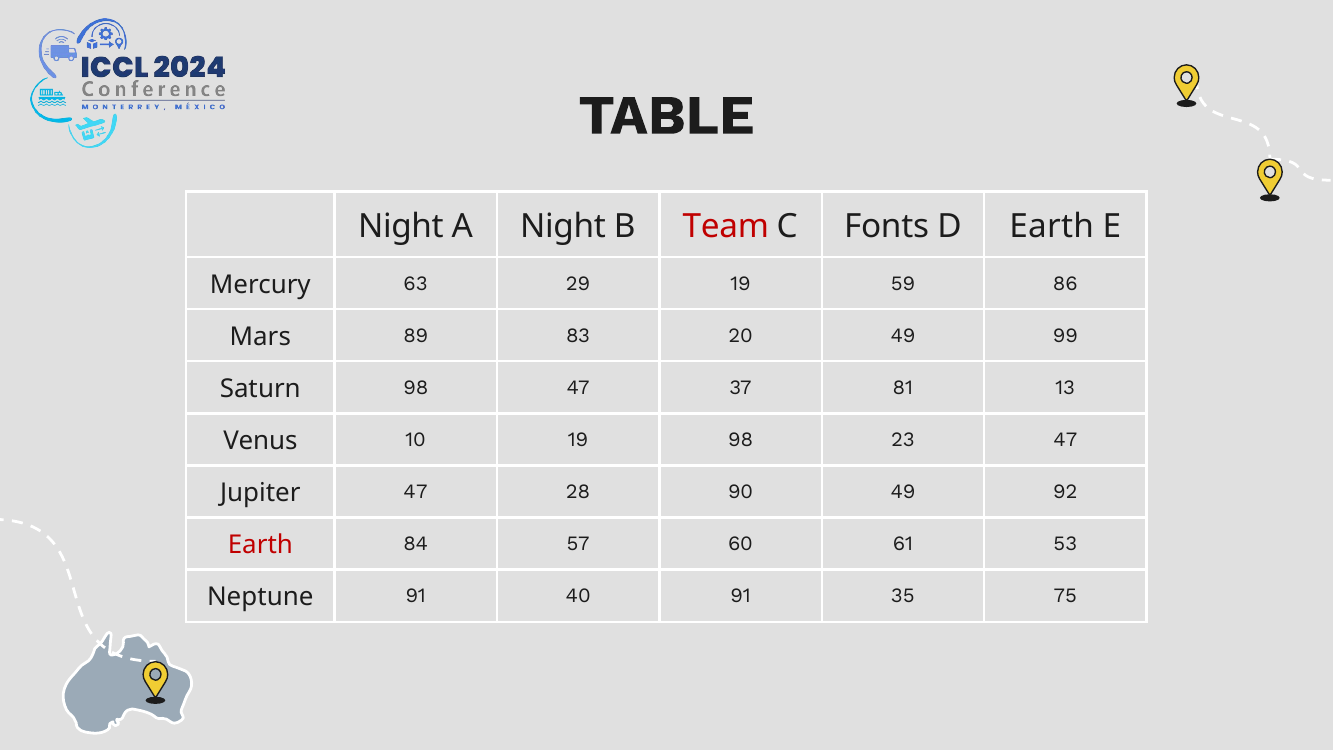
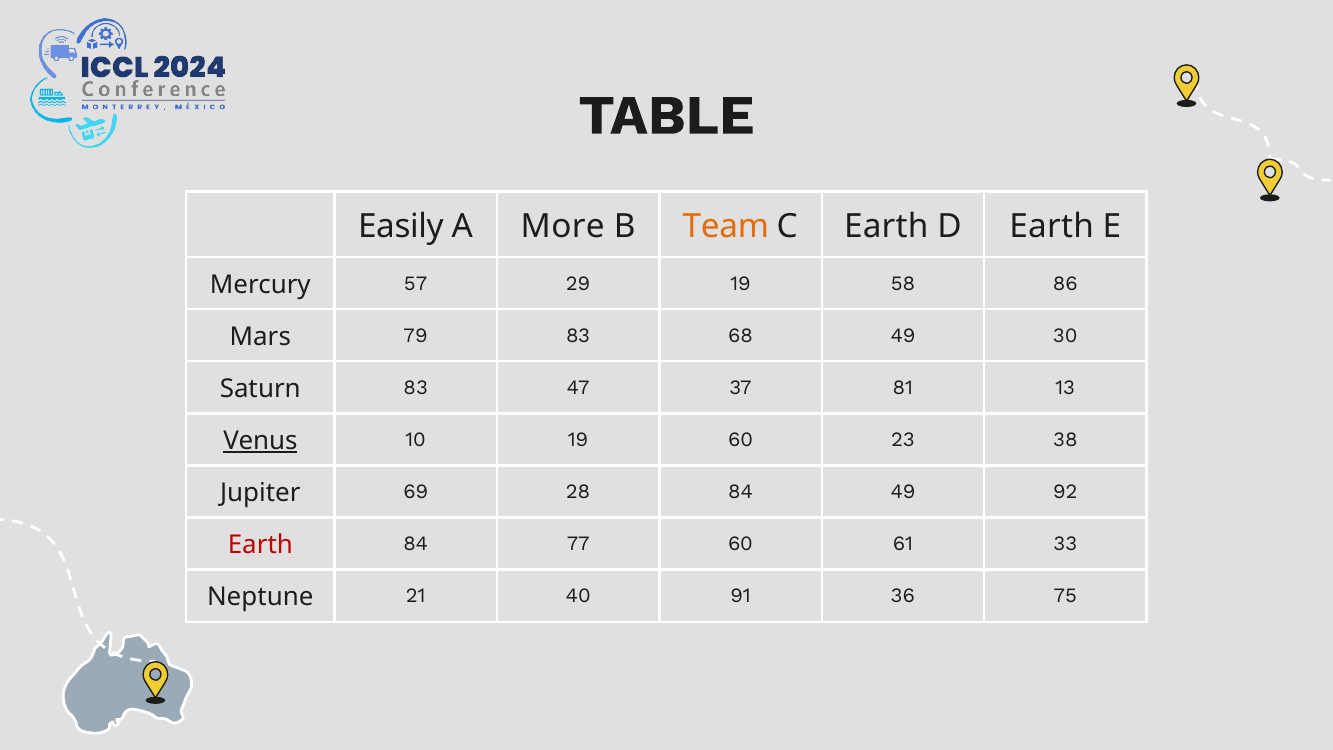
Night at (401, 226): Night -> Easily
A Night: Night -> More
Team colour: red -> orange
C Fonts: Fonts -> Earth
63: 63 -> 57
59: 59 -> 58
89: 89 -> 79
20: 20 -> 68
99: 99 -> 30
Saturn 98: 98 -> 83
Venus underline: none -> present
19 98: 98 -> 60
23 47: 47 -> 38
Jupiter 47: 47 -> 69
28 90: 90 -> 84
57: 57 -> 77
53: 53 -> 33
Neptune 91: 91 -> 21
35: 35 -> 36
